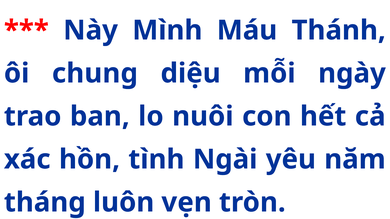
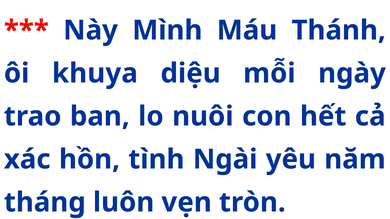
chung: chung -> khuya
